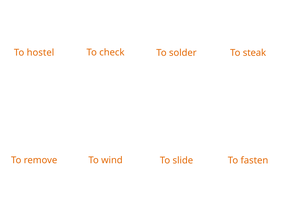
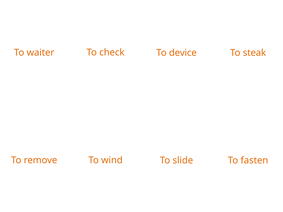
hostel: hostel -> waiter
solder: solder -> device
